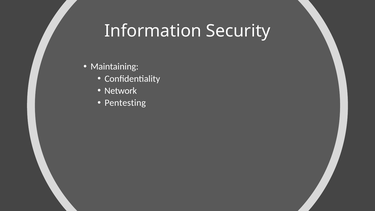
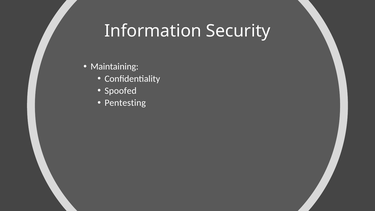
Network: Network -> Spoofed
